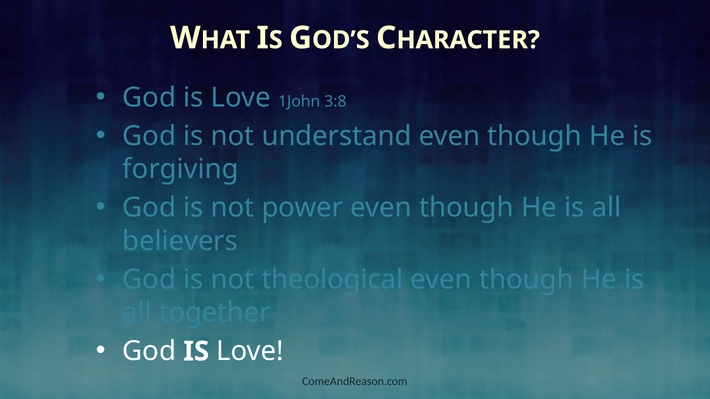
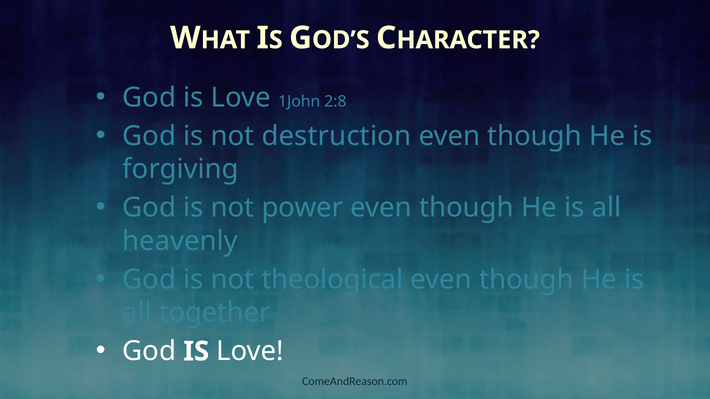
3:8: 3:8 -> 2:8
understand: understand -> destruction
believers: believers -> heavenly
